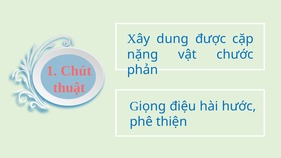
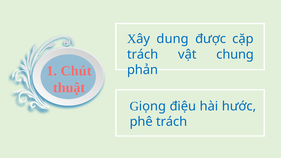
nặng at (143, 54): nặng -> trách
chước: chước -> chung
phê thiện: thiện -> trách
